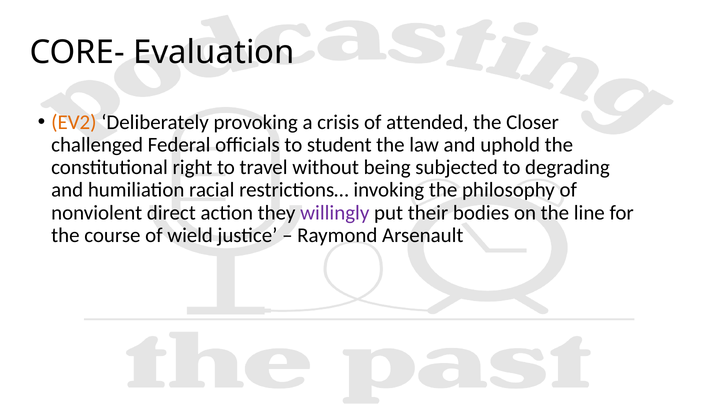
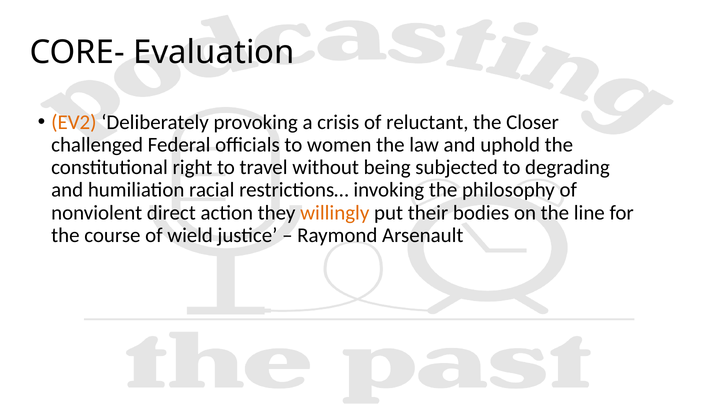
attended: attended -> reluctant
student: student -> women
willingly colour: purple -> orange
